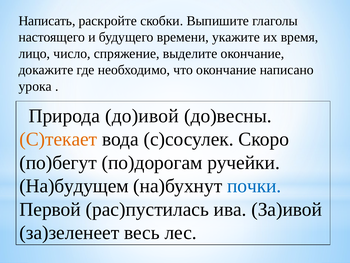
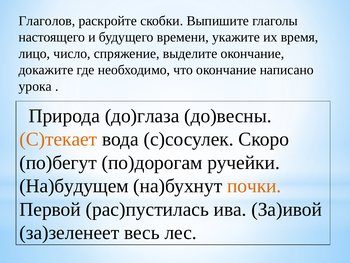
Написать: Написать -> Глаголов
до)ивой: до)ивой -> до)глаза
почки colour: blue -> orange
